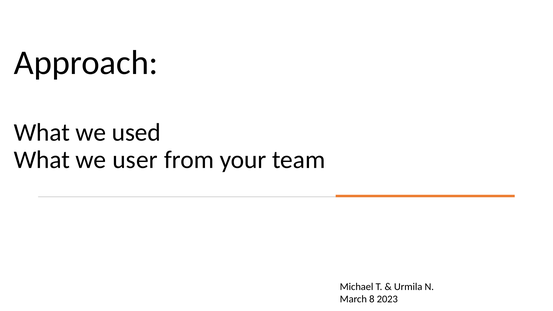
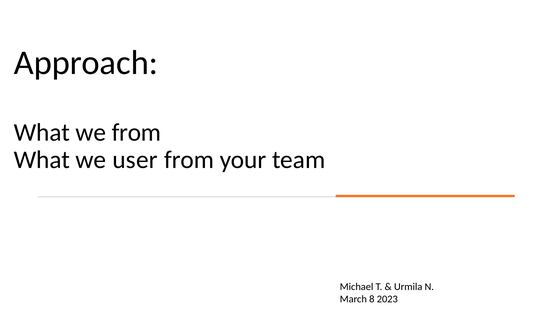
we used: used -> from
